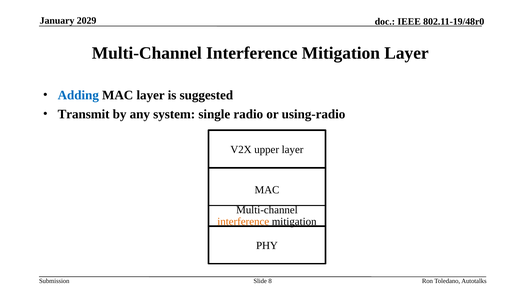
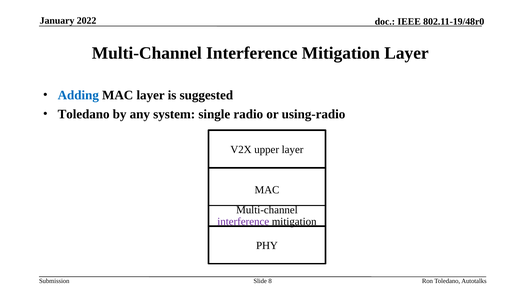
2029: 2029 -> 2022
Transmit at (84, 114): Transmit -> Toledano
interference at (243, 222) colour: orange -> purple
